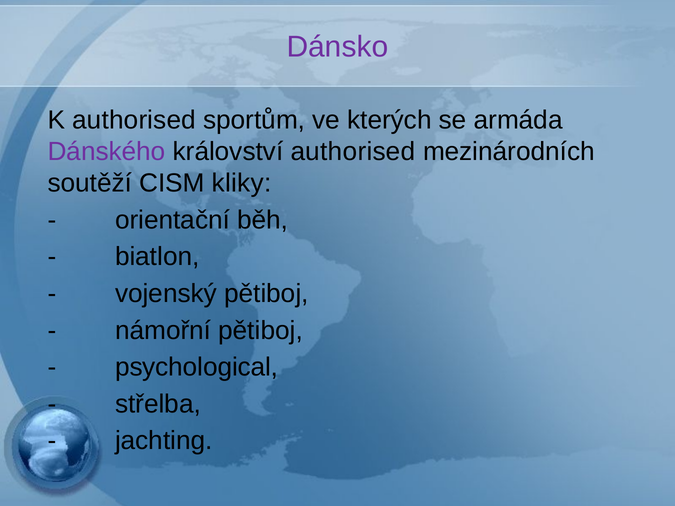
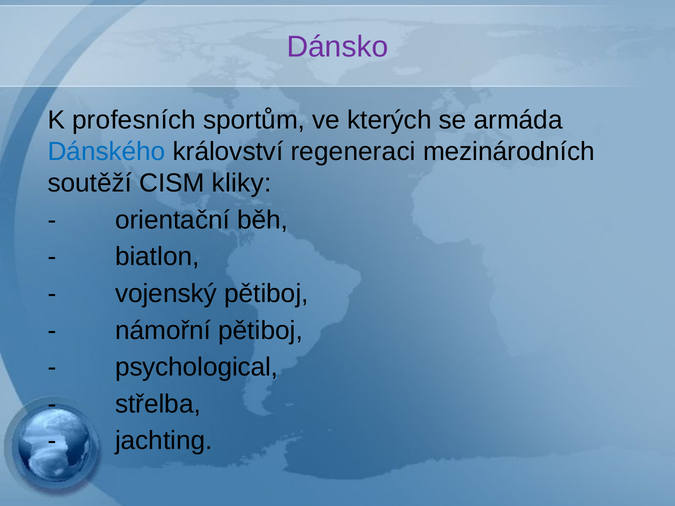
K authorised: authorised -> profesních
Dánského colour: purple -> blue
království authorised: authorised -> regeneraci
